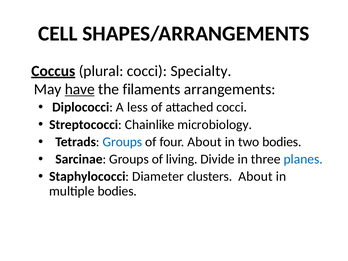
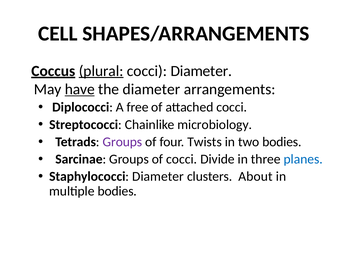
plural underline: none -> present
cocci Specialty: Specialty -> Diameter
the filaments: filaments -> diameter
less: less -> free
Groups at (122, 142) colour: blue -> purple
four About: About -> Twists
of living: living -> cocci
